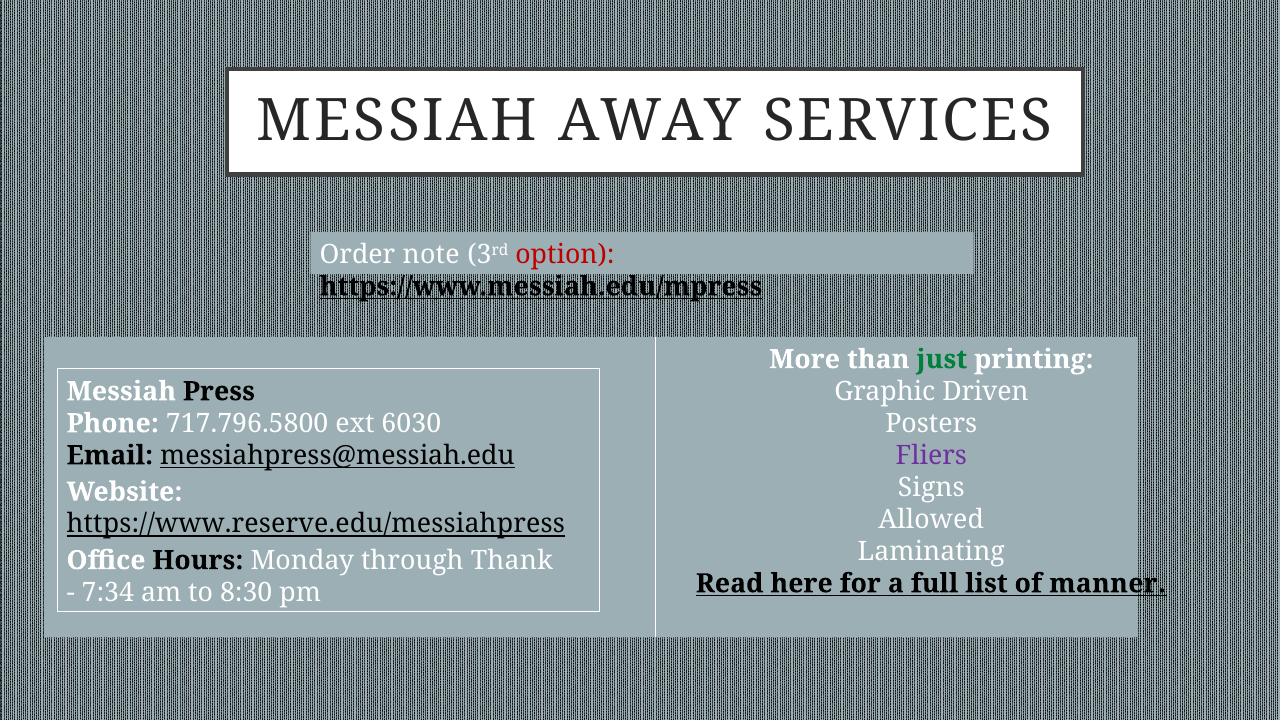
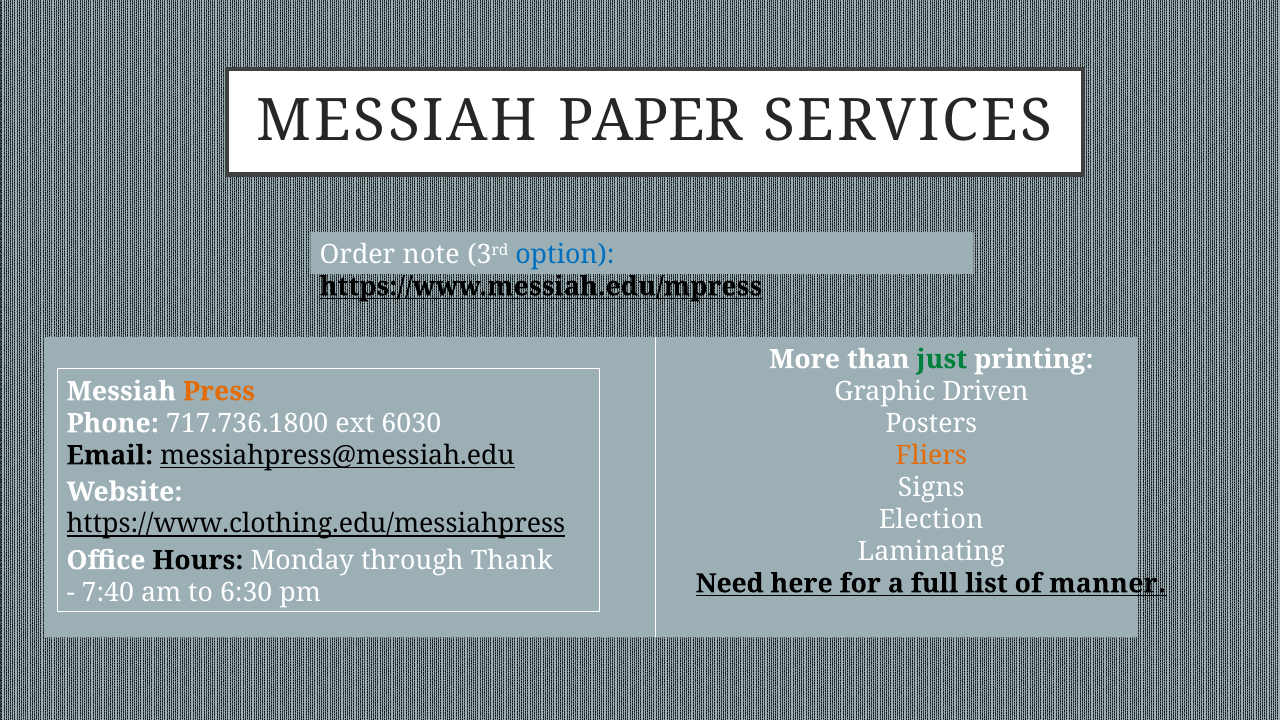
AWAY: AWAY -> PAPER
option colour: red -> blue
Press colour: black -> orange
717.796.5800: 717.796.5800 -> 717.736.1800
Fliers colour: purple -> orange
Allowed: Allowed -> Election
https://www.reserve.edu/messiahpress: https://www.reserve.edu/messiahpress -> https://www.clothing.edu/messiahpress
Read: Read -> Need
7:34: 7:34 -> 7:40
8:30: 8:30 -> 6:30
